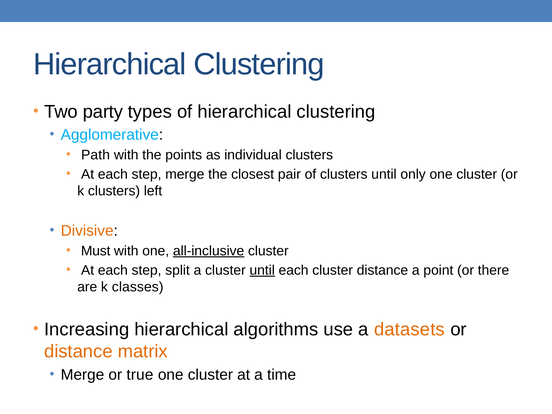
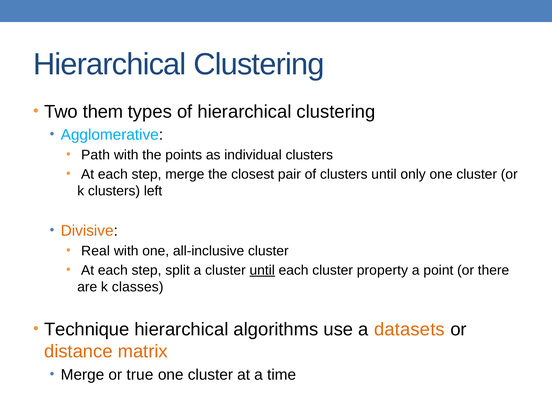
party: party -> them
Must: Must -> Real
all-inclusive underline: present -> none
cluster distance: distance -> property
Increasing: Increasing -> Technique
